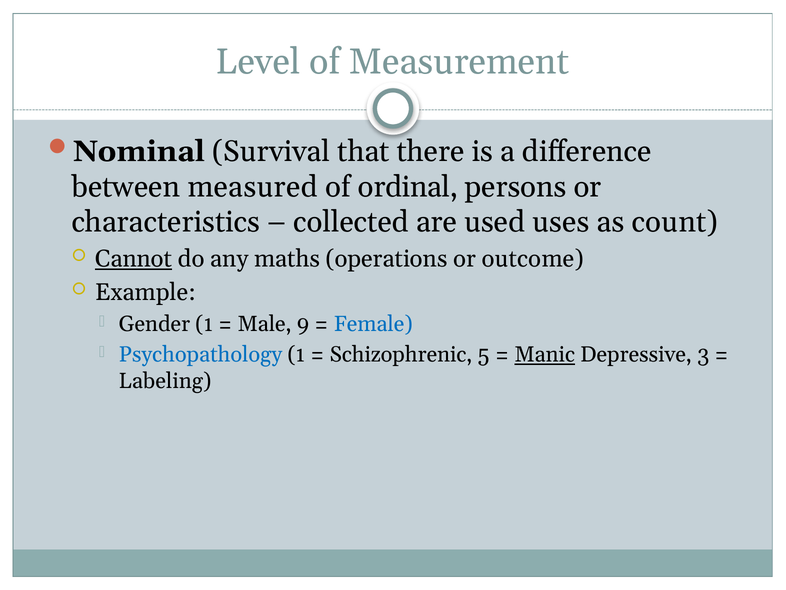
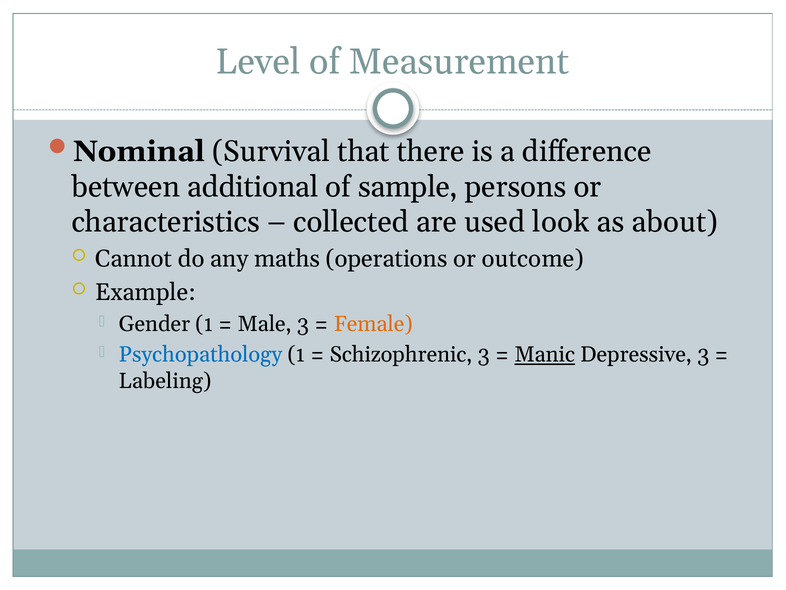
measured: measured -> additional
ordinal: ordinal -> sample
uses: uses -> look
count: count -> about
Cannot underline: present -> none
Male 9: 9 -> 3
Female colour: blue -> orange
Schizophrenic 5: 5 -> 3
